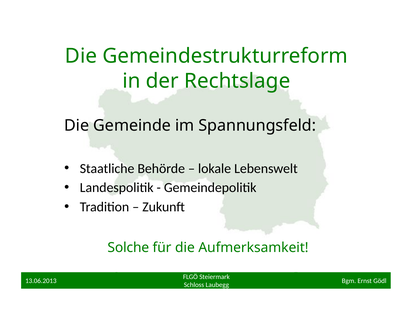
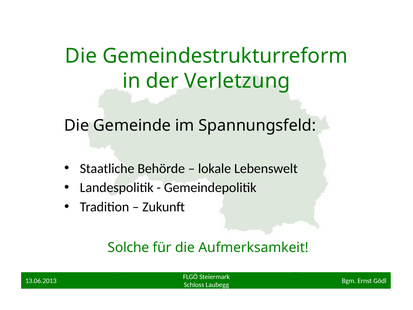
Rechtslage: Rechtslage -> Verletzung
